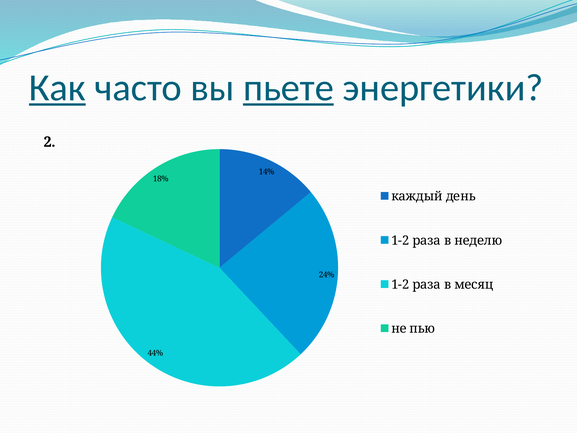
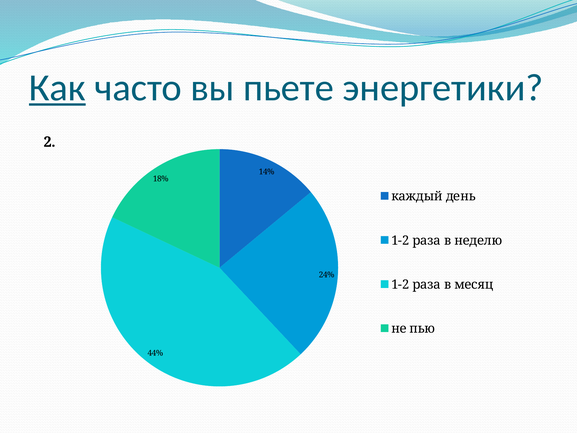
пьете underline: present -> none
